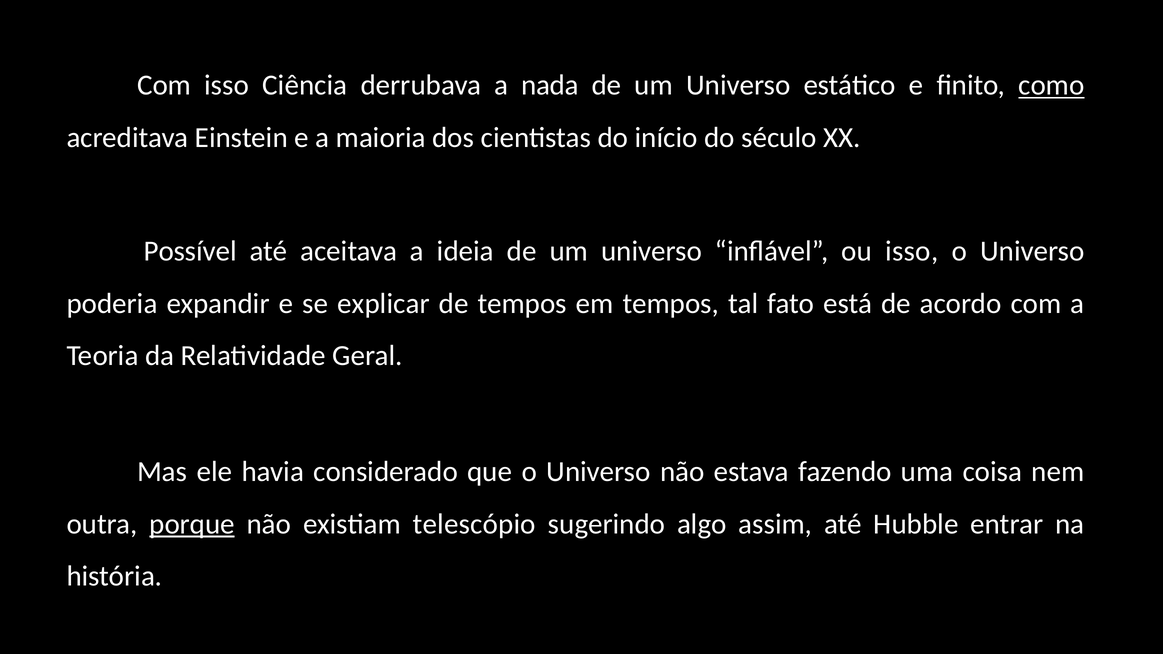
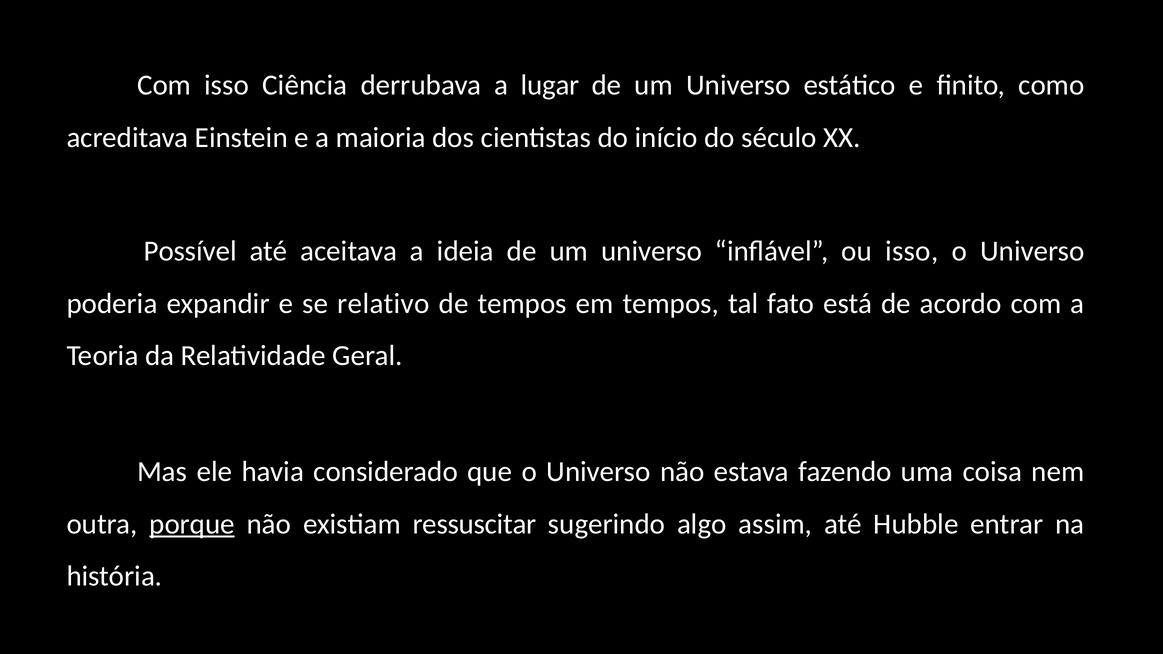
nada: nada -> lugar
como underline: present -> none
explicar: explicar -> relativo
telescópio: telescópio -> ressuscitar
